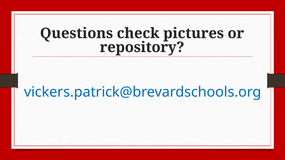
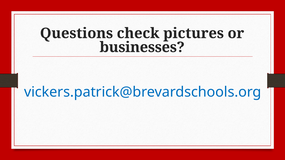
repository: repository -> businesses
